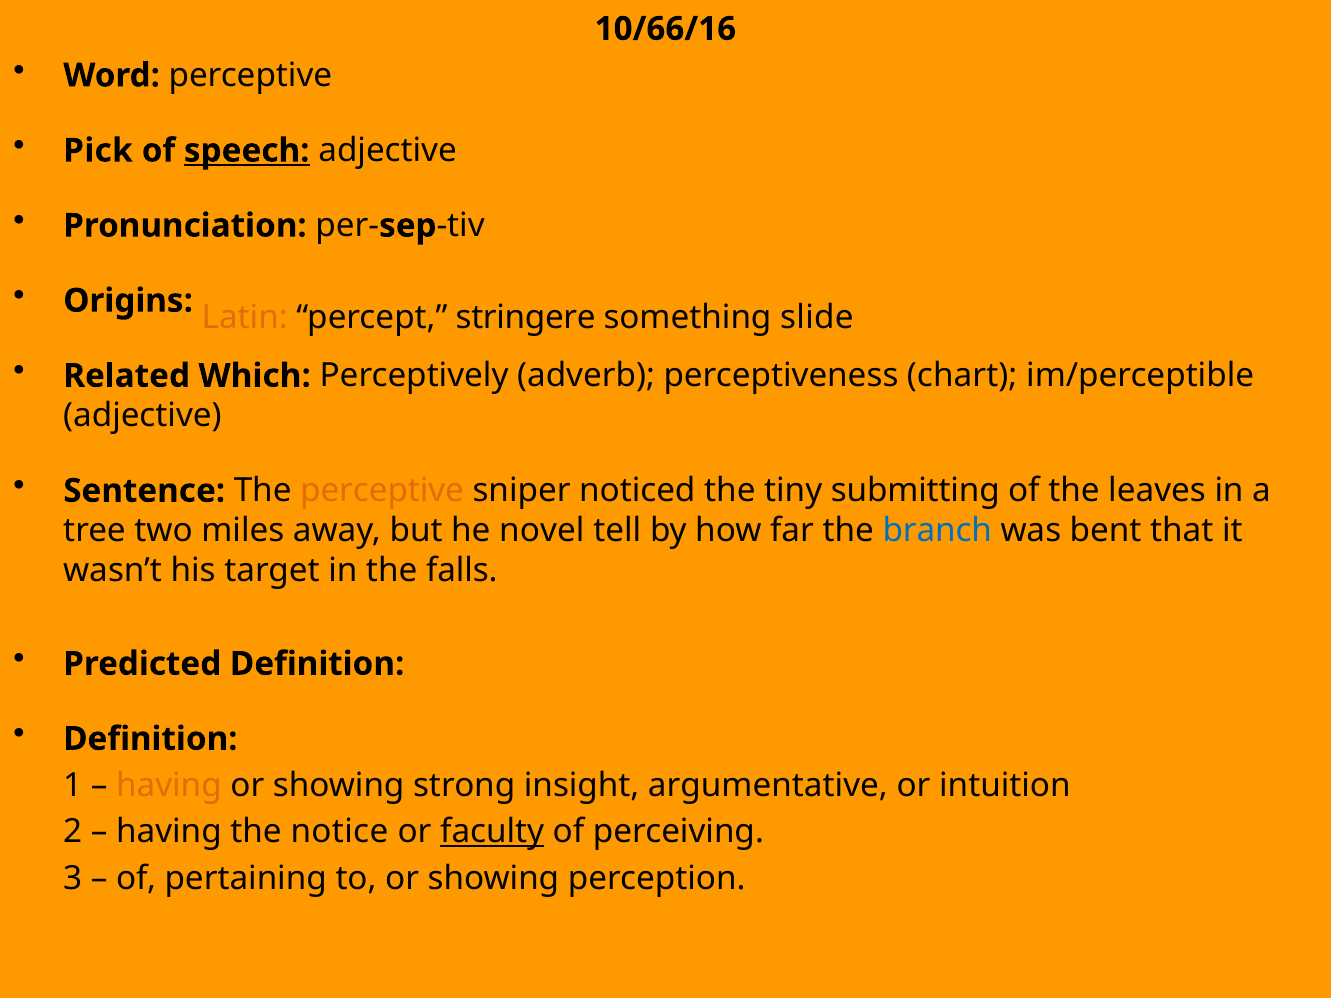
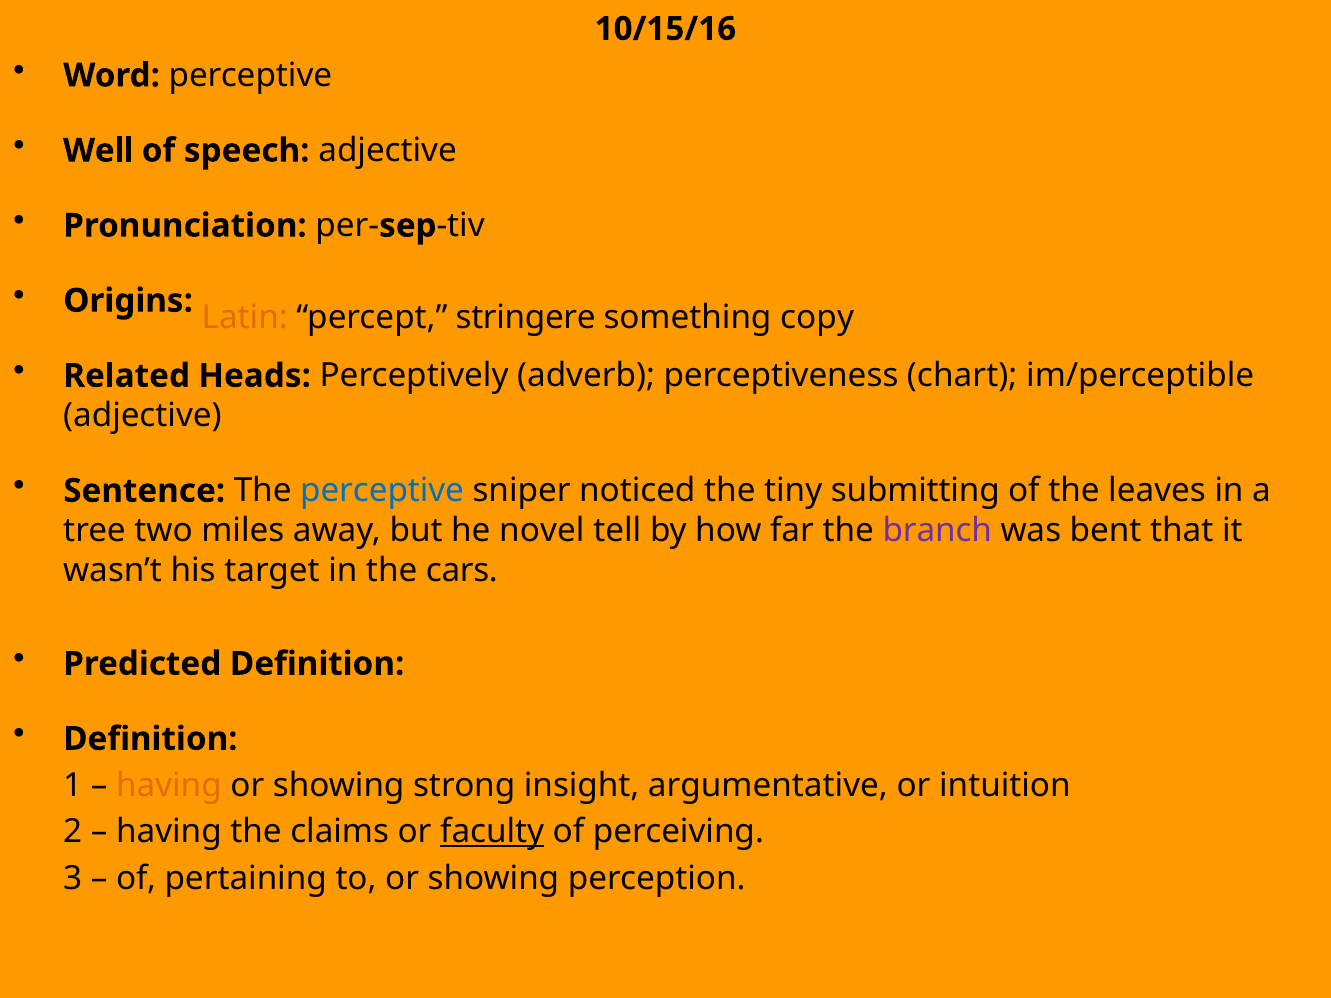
10/66/16: 10/66/16 -> 10/15/16
Pick: Pick -> Well
speech underline: present -> none
slide: slide -> copy
Which: Which -> Heads
perceptive at (382, 491) colour: orange -> blue
branch colour: blue -> purple
falls: falls -> cars
notice: notice -> claims
